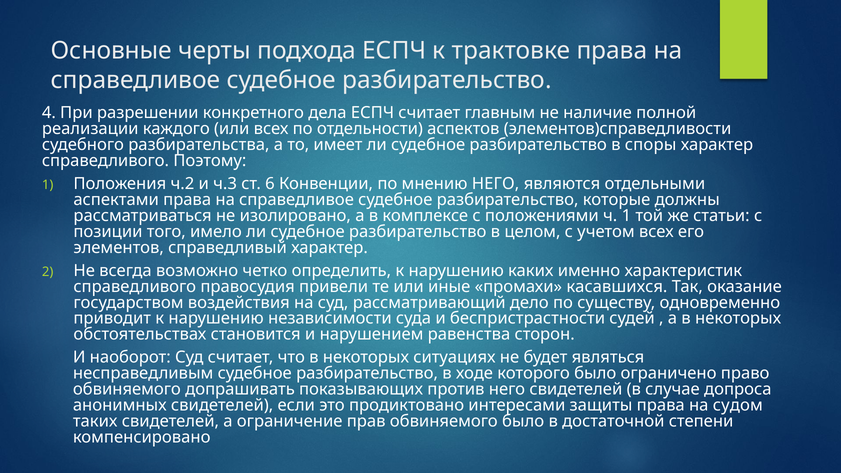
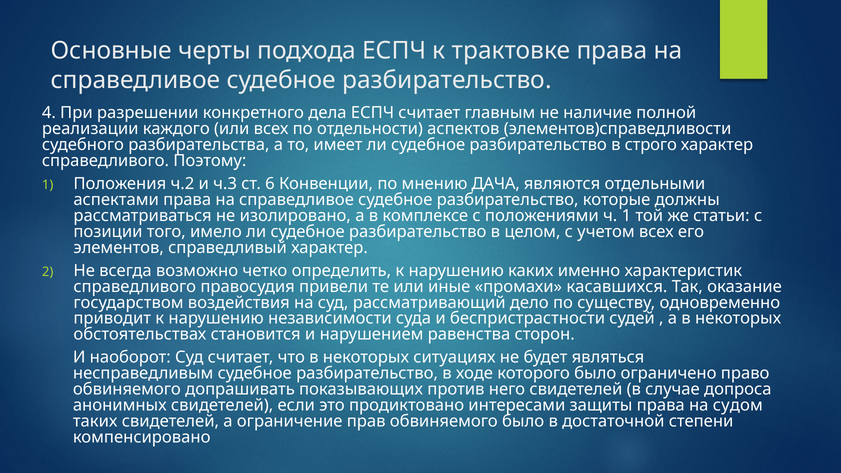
споры: споры -> строго
мнению НЕГО: НЕГО -> ДАЧА
